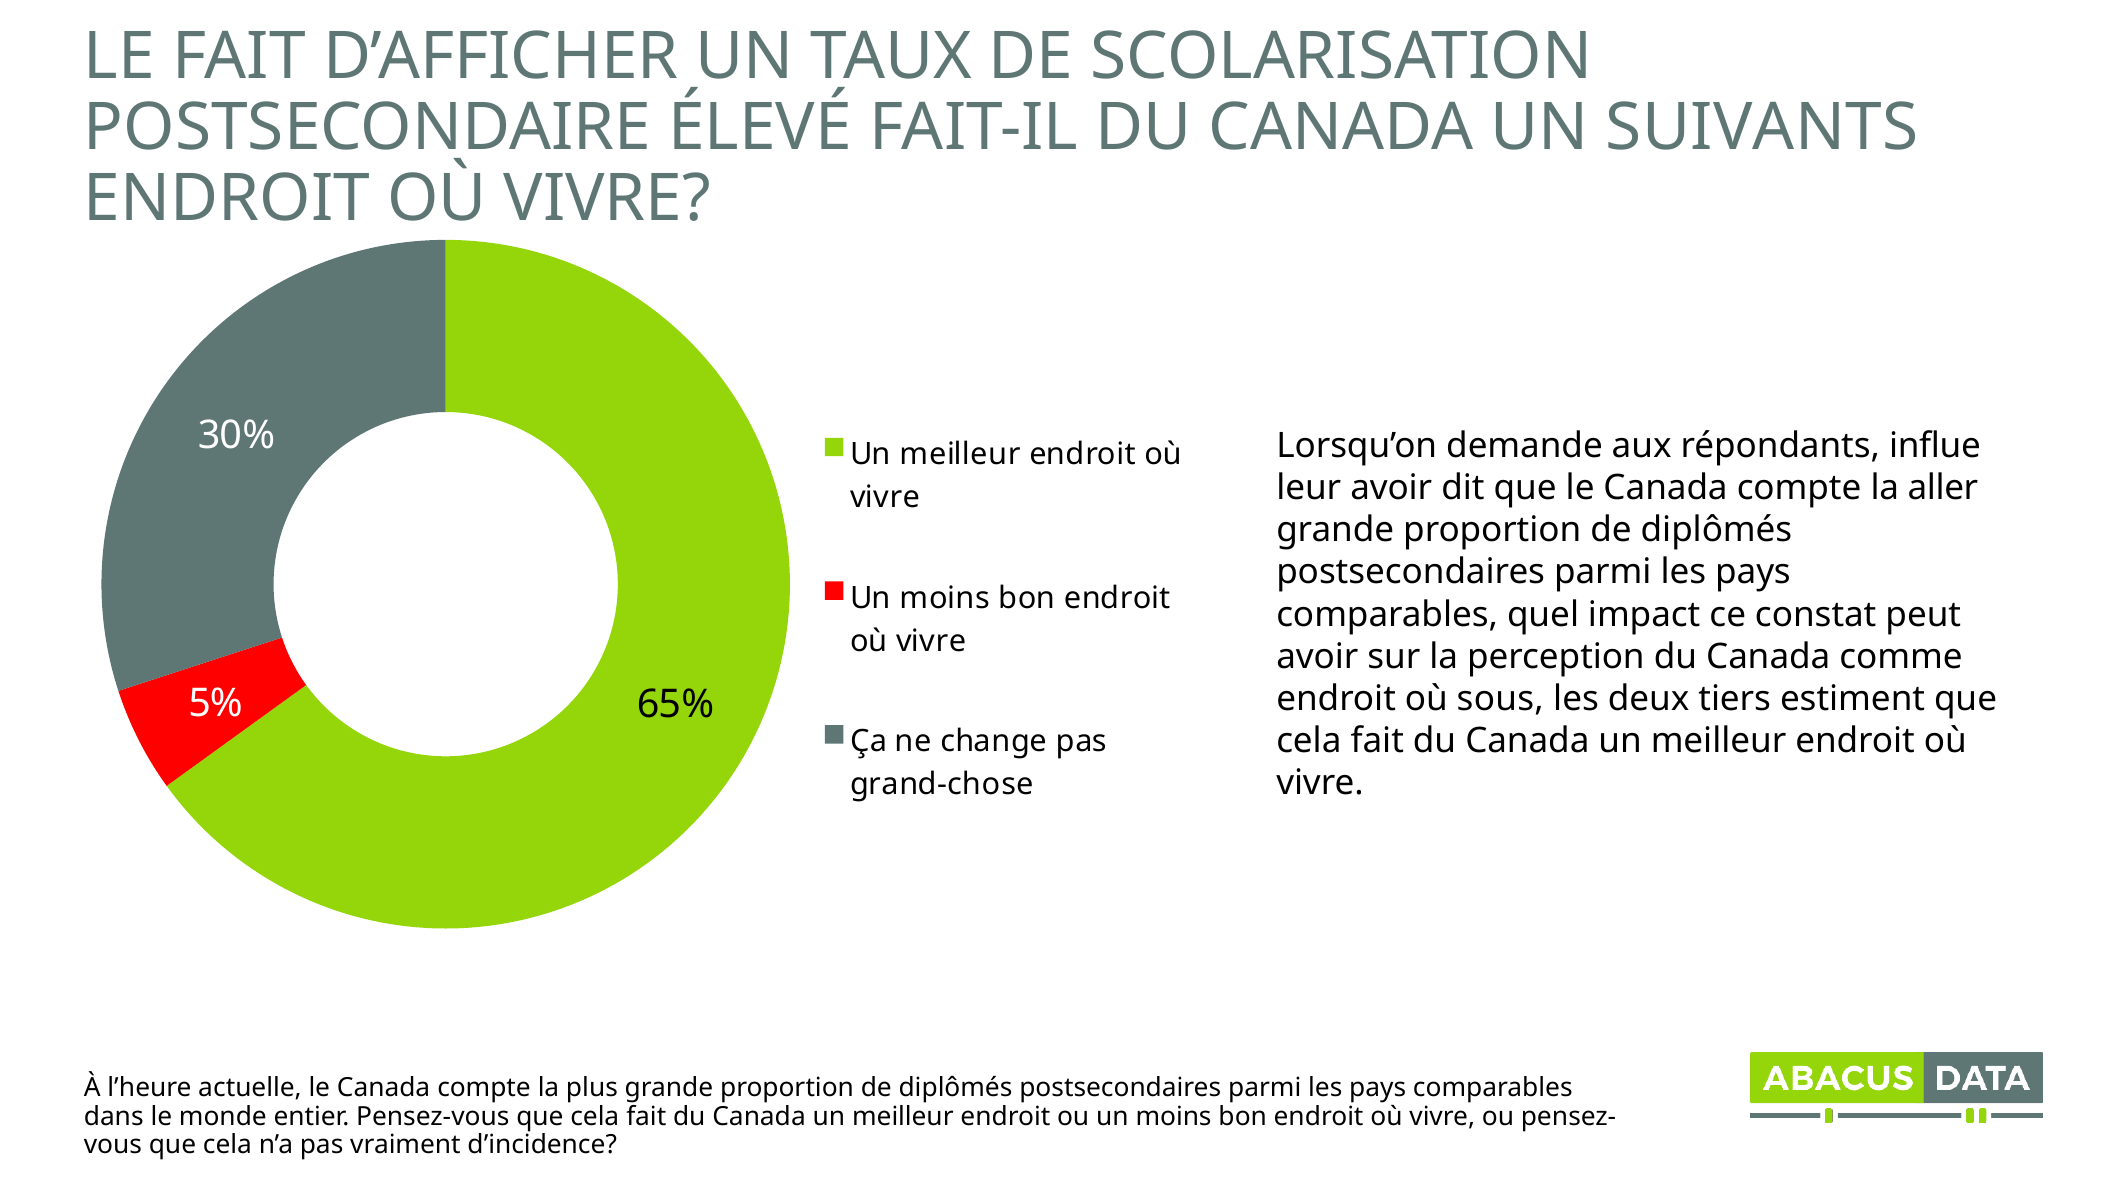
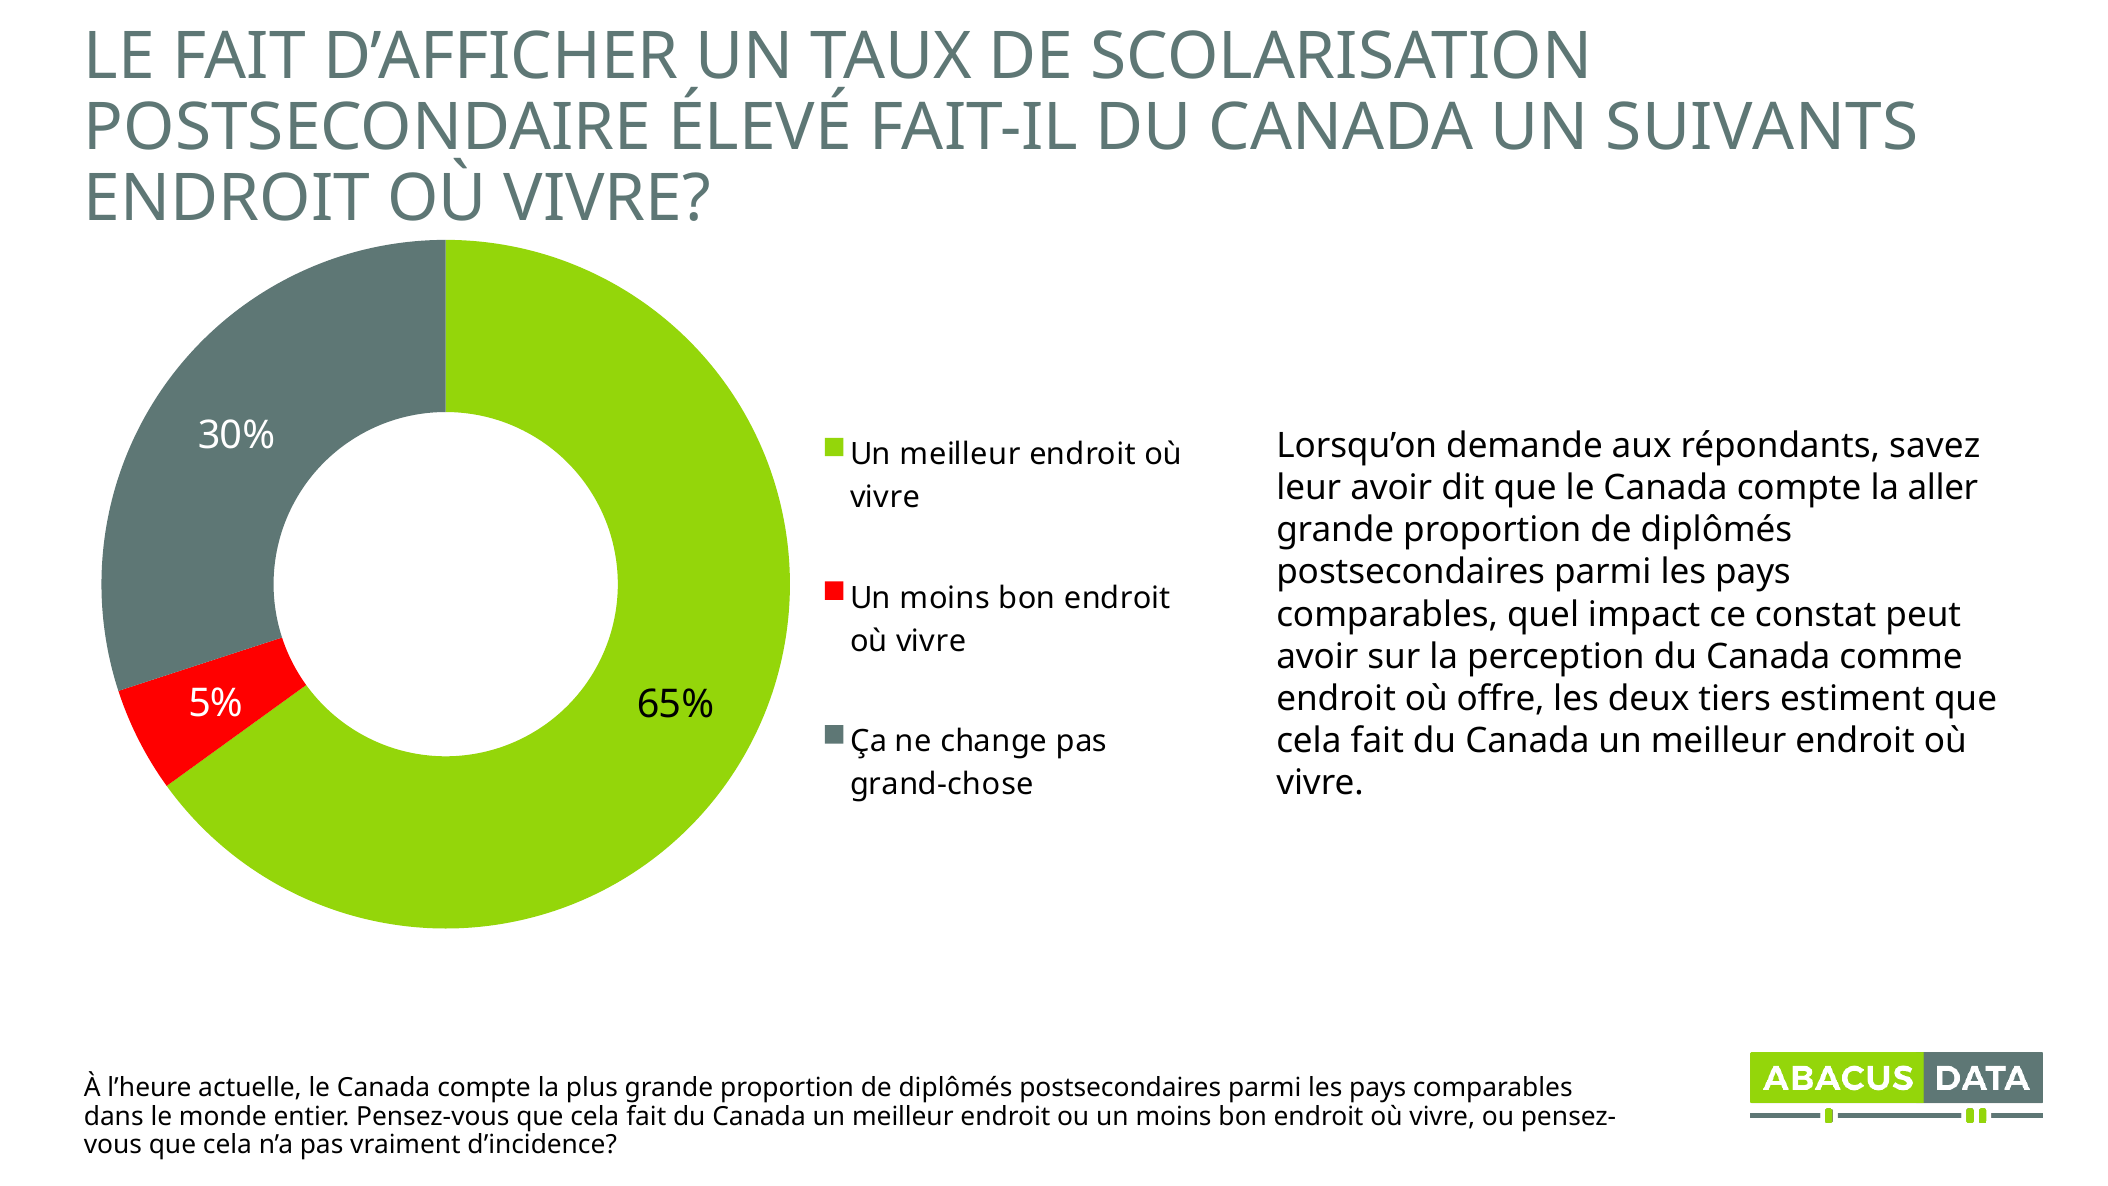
influe: influe -> savez
sous: sous -> offre
